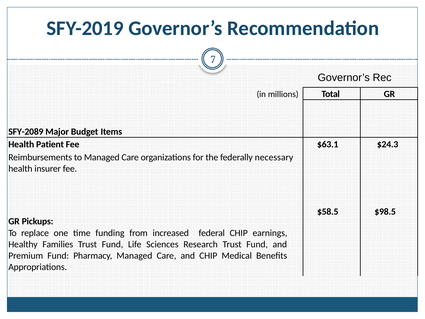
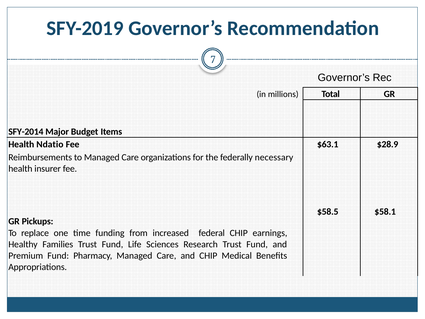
SFY-2089: SFY-2089 -> SFY-2014
Patient: Patient -> Ndatio
$24.3: $24.3 -> $28.9
$98.5: $98.5 -> $58.1
